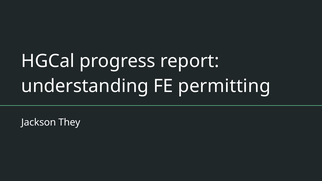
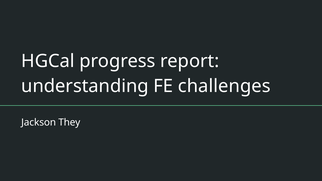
permitting: permitting -> challenges
